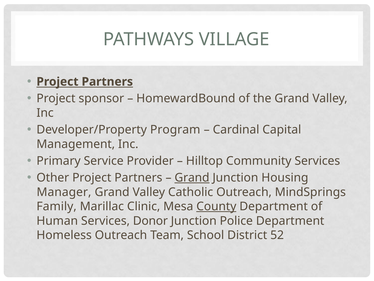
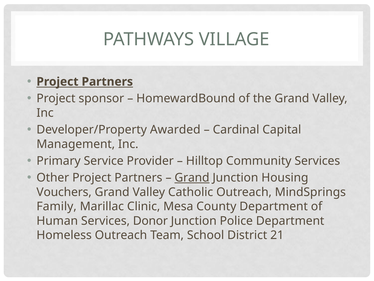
Program: Program -> Awarded
Manager: Manager -> Vouchers
County underline: present -> none
52: 52 -> 21
